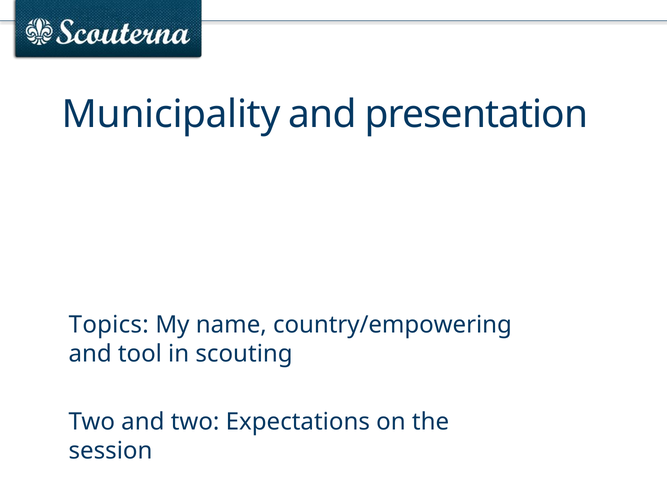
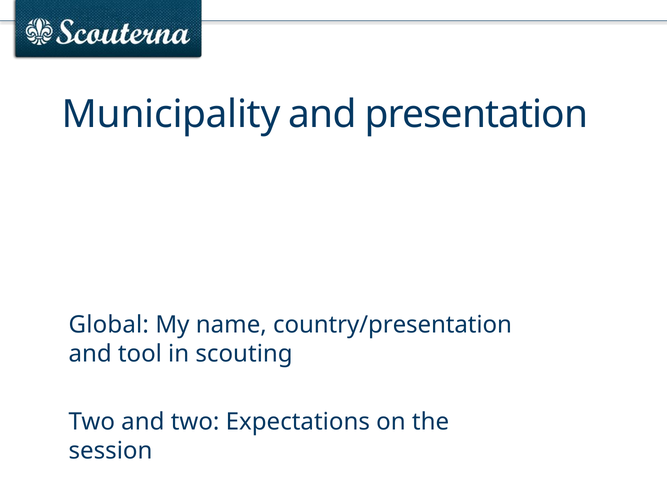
Topics: Topics -> Global
country/empowering: country/empowering -> country/presentation
